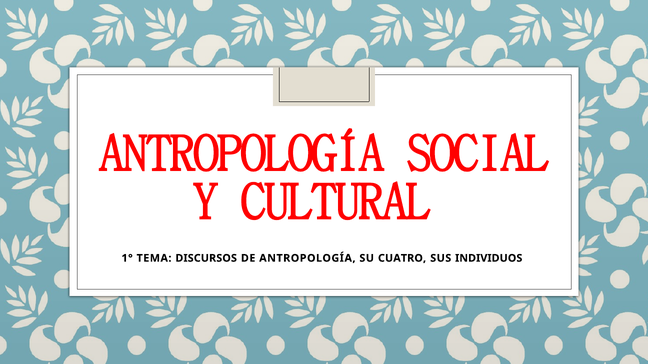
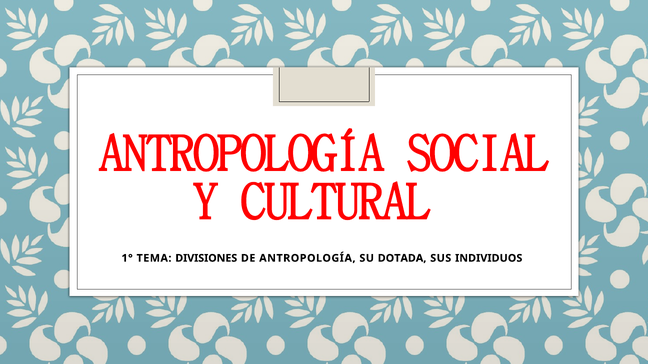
DISCURSOS: DISCURSOS -> DIVISIONES
CUATRO: CUATRO -> DOTADA
